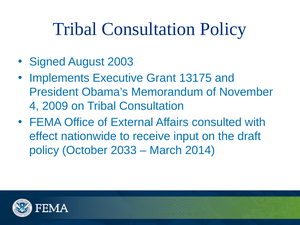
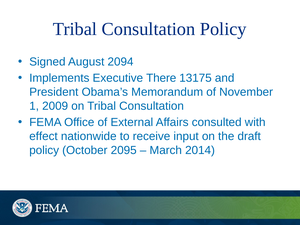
2003: 2003 -> 2094
Grant: Grant -> There
4: 4 -> 1
2033: 2033 -> 2095
